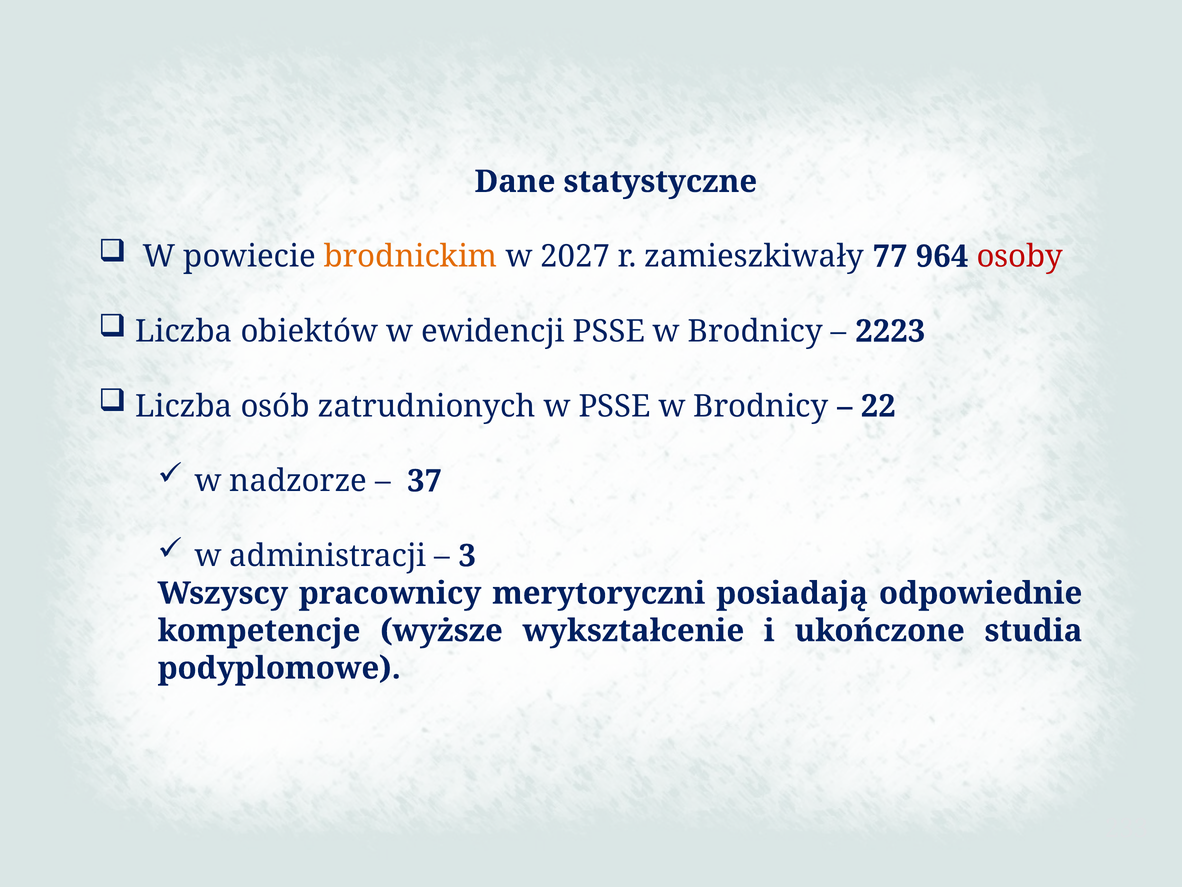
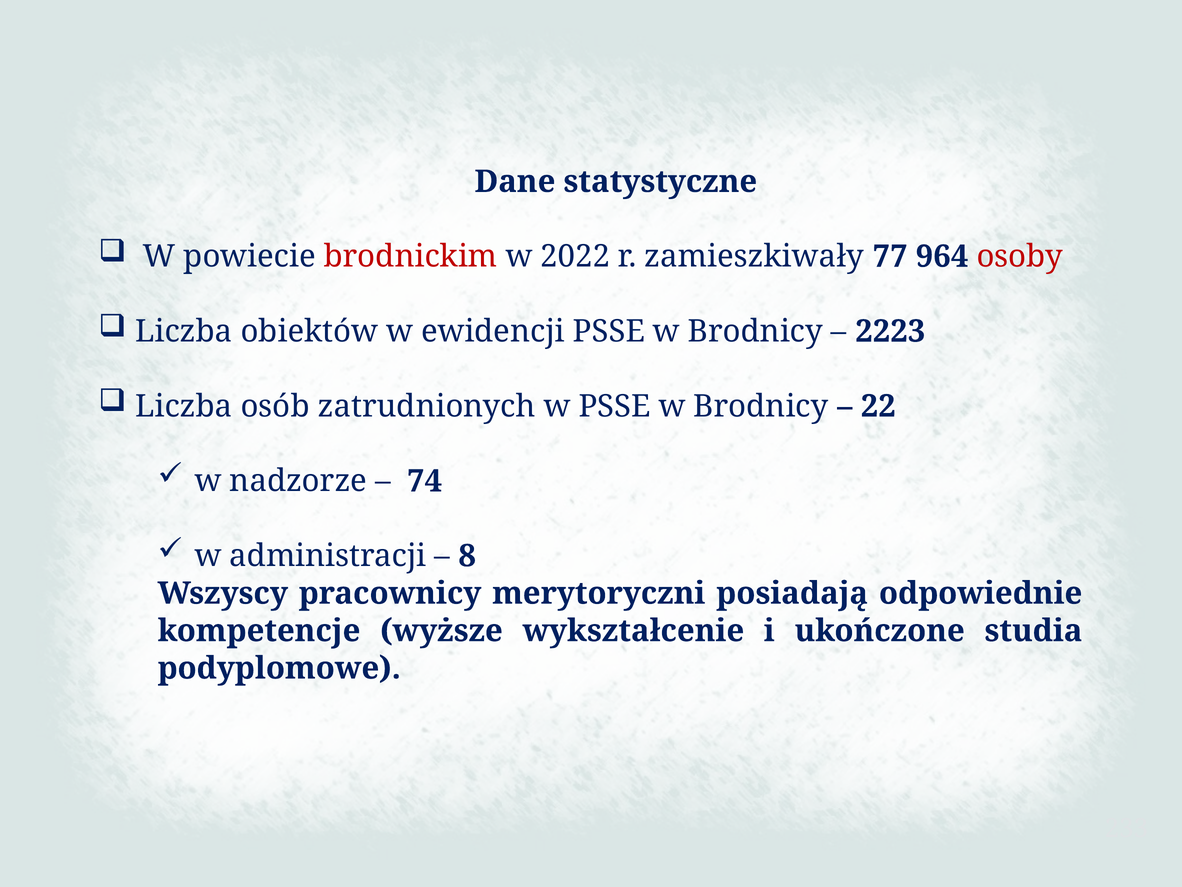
brodnickim colour: orange -> red
2027: 2027 -> 2022
37: 37 -> 74
3: 3 -> 8
